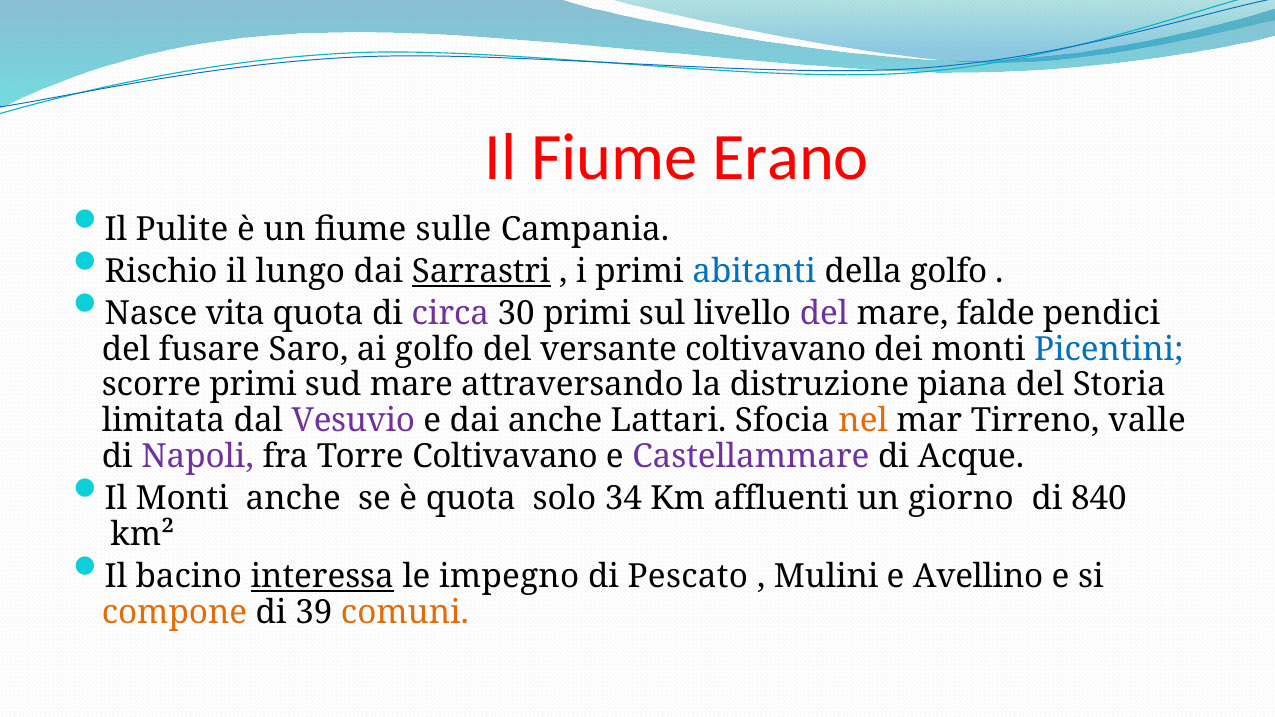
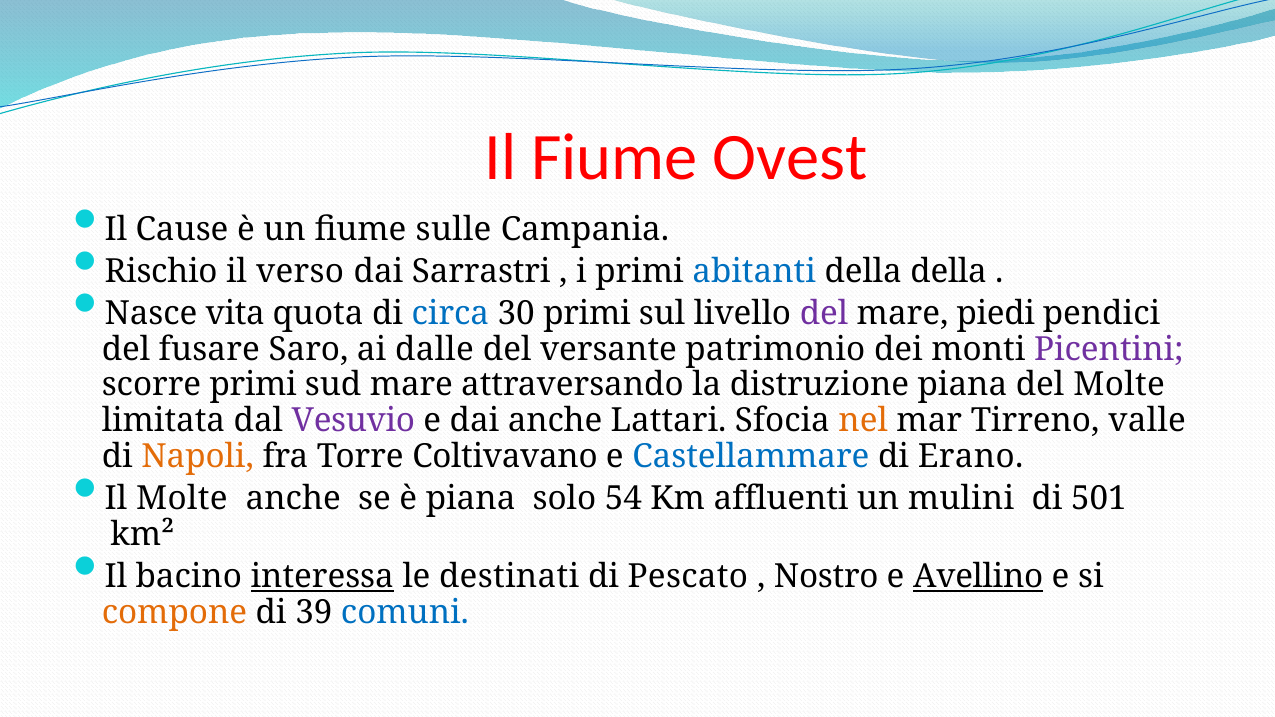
Erano: Erano -> Ovest
Pulite: Pulite -> Cause
lungo: lungo -> verso
Sarrastri underline: present -> none
della golfo: golfo -> della
circa colour: purple -> blue
falde: falde -> piedi
ai golfo: golfo -> dalle
versante coltivavano: coltivavano -> patrimonio
Picentini colour: blue -> purple
del Storia: Storia -> Molte
Napoli colour: purple -> orange
Castellammare colour: purple -> blue
Acque: Acque -> Erano
Il Monti: Monti -> Molte
è quota: quota -> piana
34: 34 -> 54
giorno: giorno -> mulini
840: 840 -> 501
impegno: impegno -> destinati
Mulini: Mulini -> Nostro
Avellino underline: none -> present
comuni colour: orange -> blue
